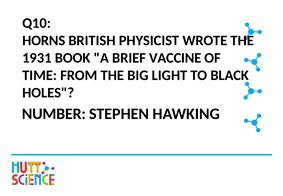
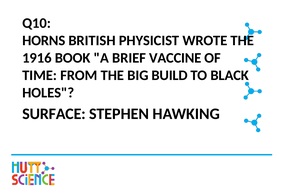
1931: 1931 -> 1916
LIGHT: LIGHT -> BUILD
NUMBER: NUMBER -> SURFACE
